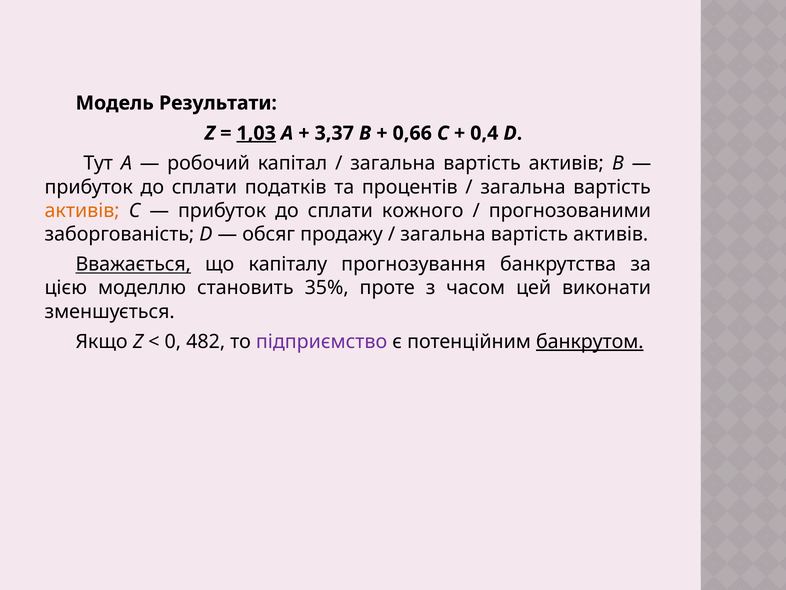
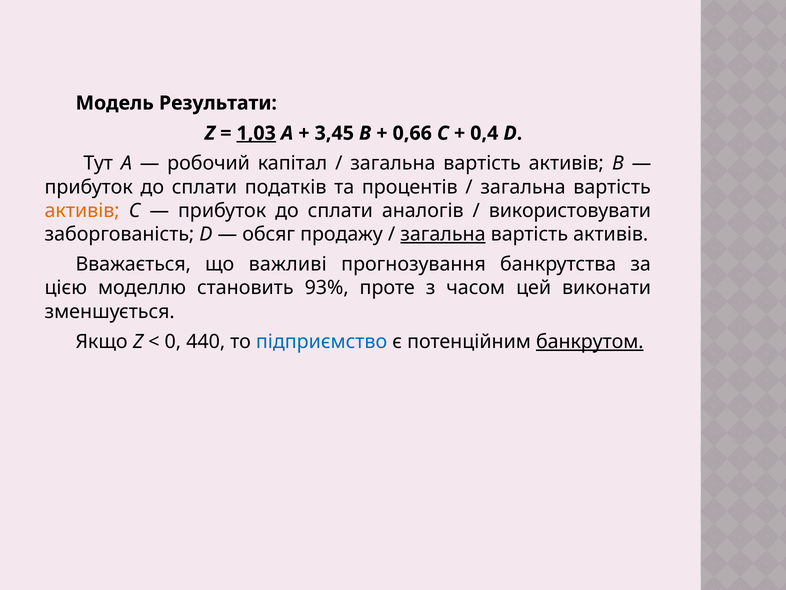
3,37: 3,37 -> 3,45
кожного: кожного -> аналогів
прогнозованими: прогнозованими -> використовувати
загальна at (443, 234) underline: none -> present
Вважається underline: present -> none
капіталу: капіталу -> важливі
35%: 35% -> 93%
482: 482 -> 440
підприємство colour: purple -> blue
